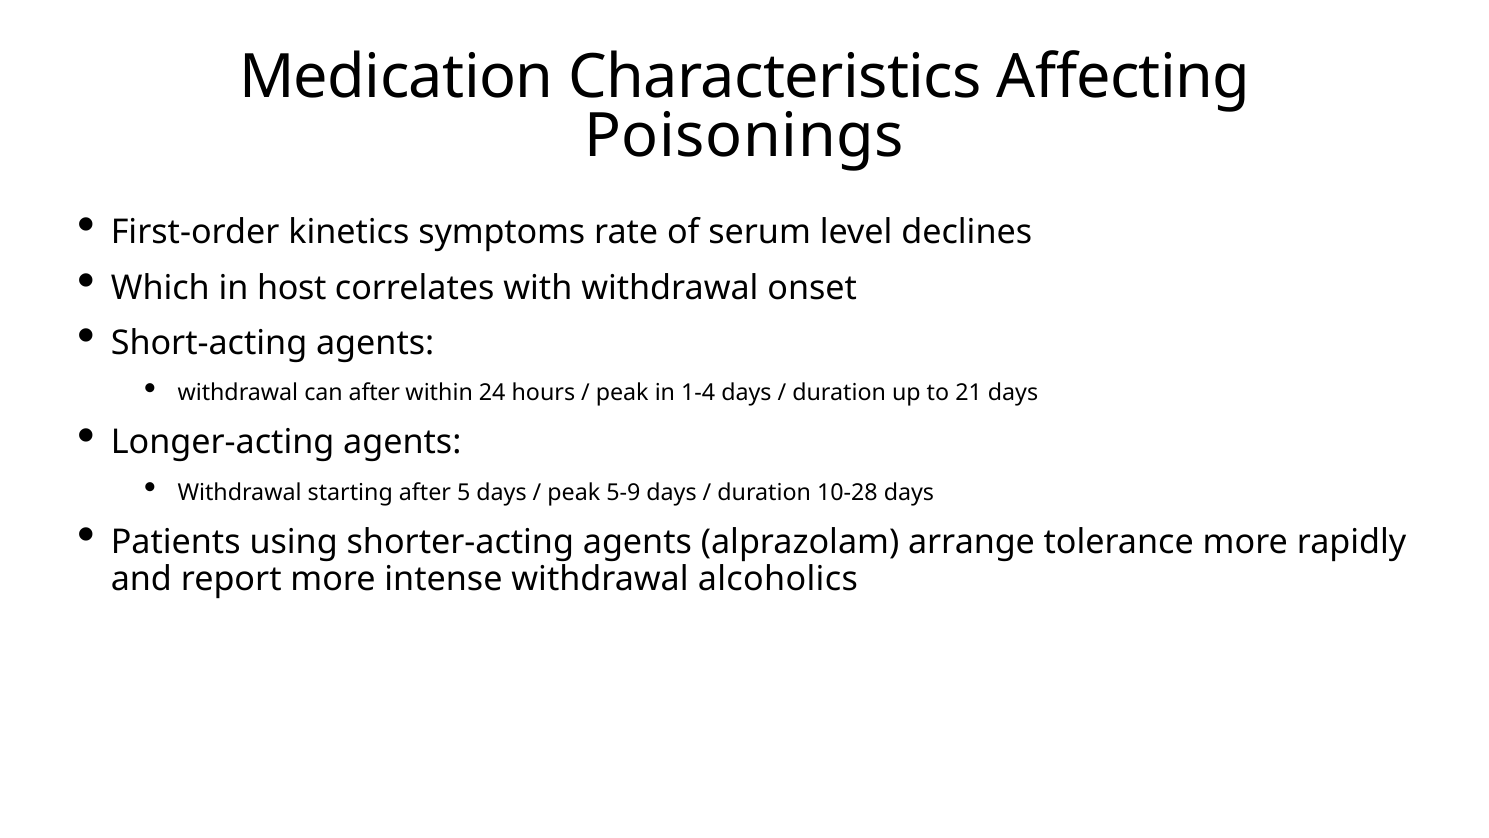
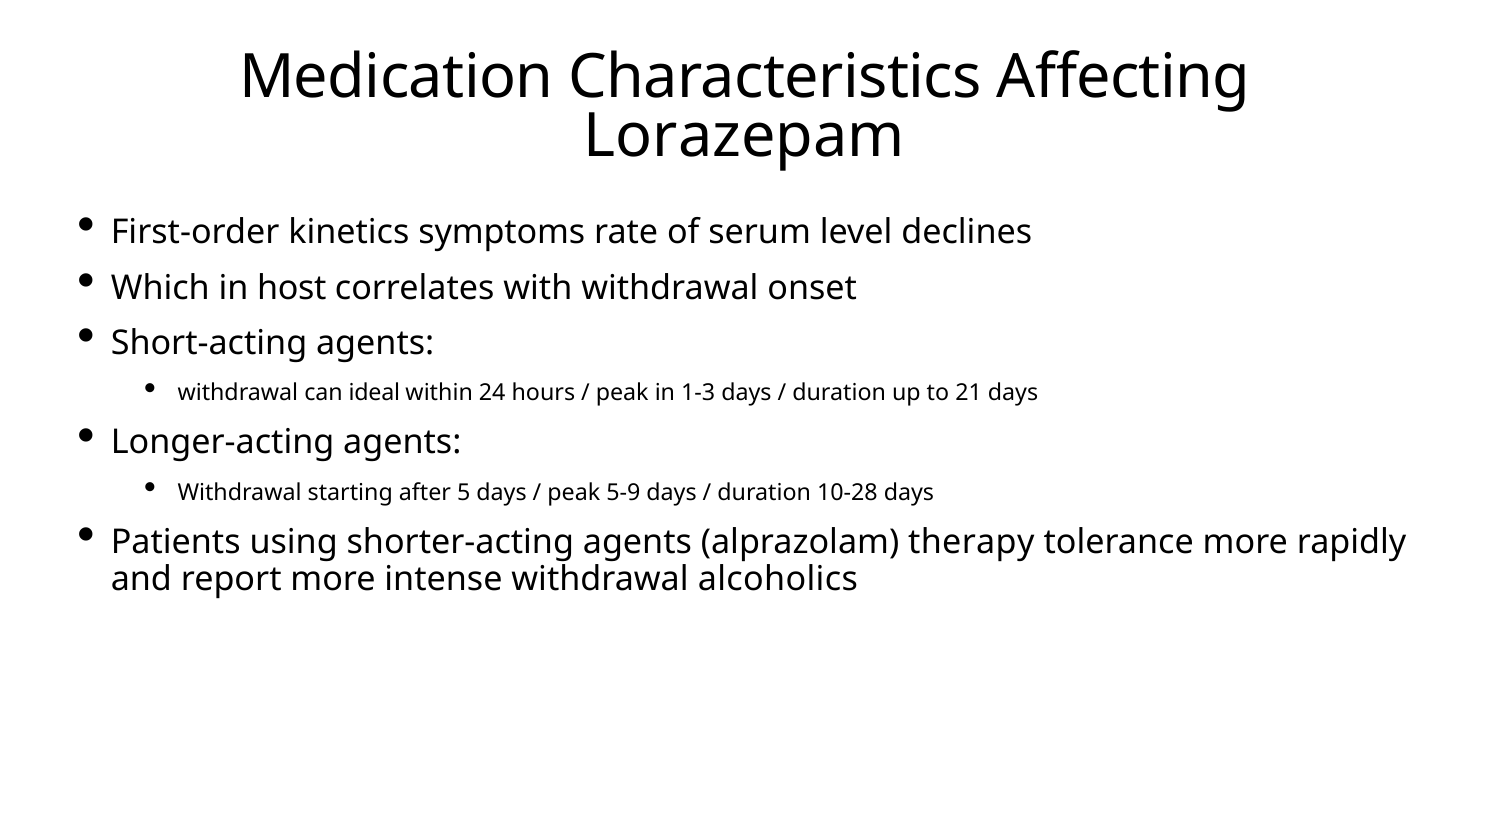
Poisonings: Poisonings -> Lorazepam
can after: after -> ideal
1-4: 1-4 -> 1-3
arrange: arrange -> therapy
